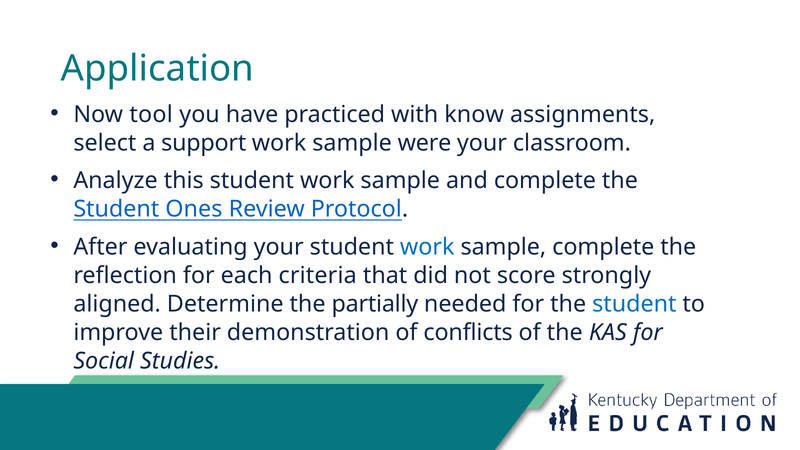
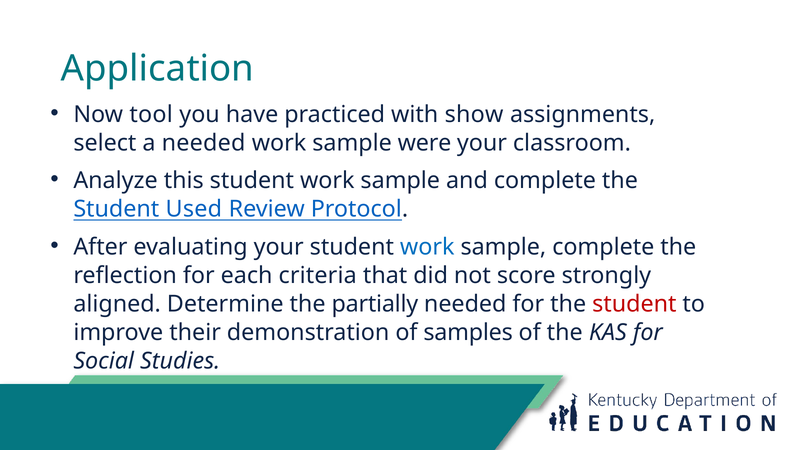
know: know -> show
a support: support -> needed
Ones: Ones -> Used
student at (634, 304) colour: blue -> red
conflicts: conflicts -> samples
